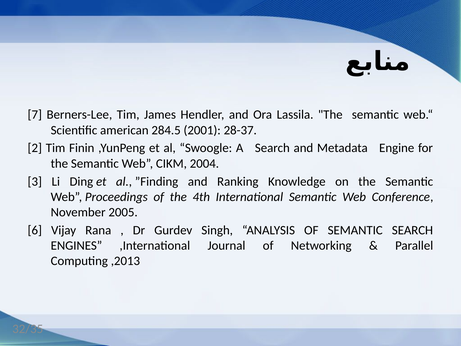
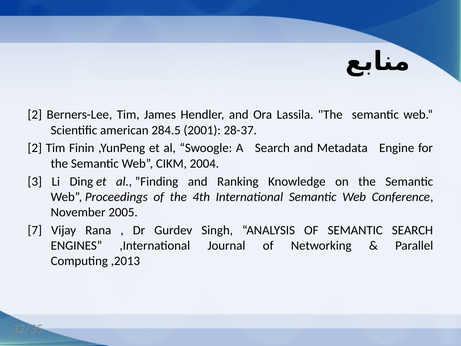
7 at (35, 115): 7 -> 2
6: 6 -> 7
